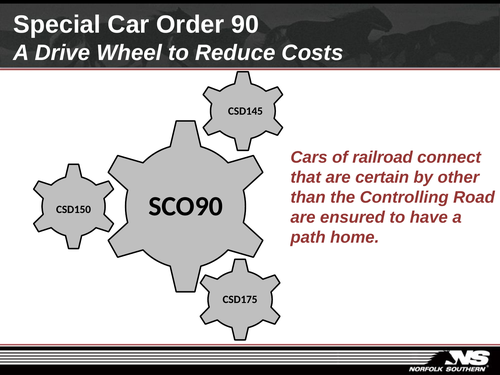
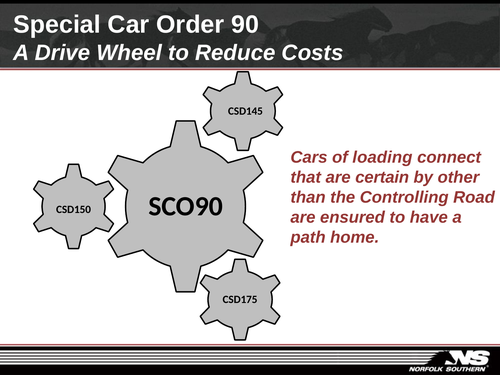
railroad: railroad -> loading
